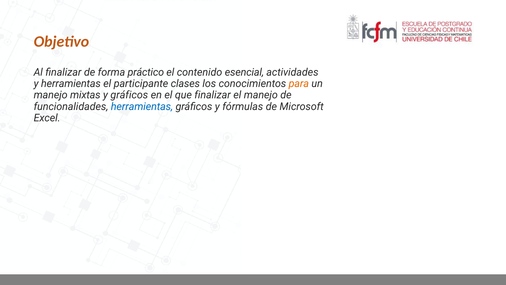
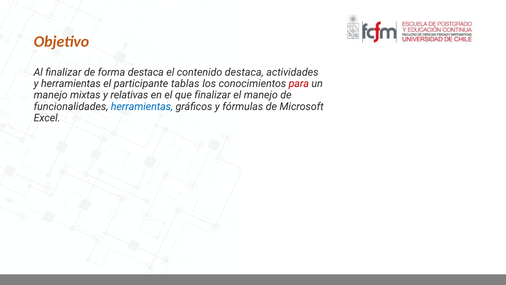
forma práctico: práctico -> destaca
contenido esencial: esencial -> destaca
clases: clases -> tablas
para colour: orange -> red
y gráficos: gráficos -> relativas
